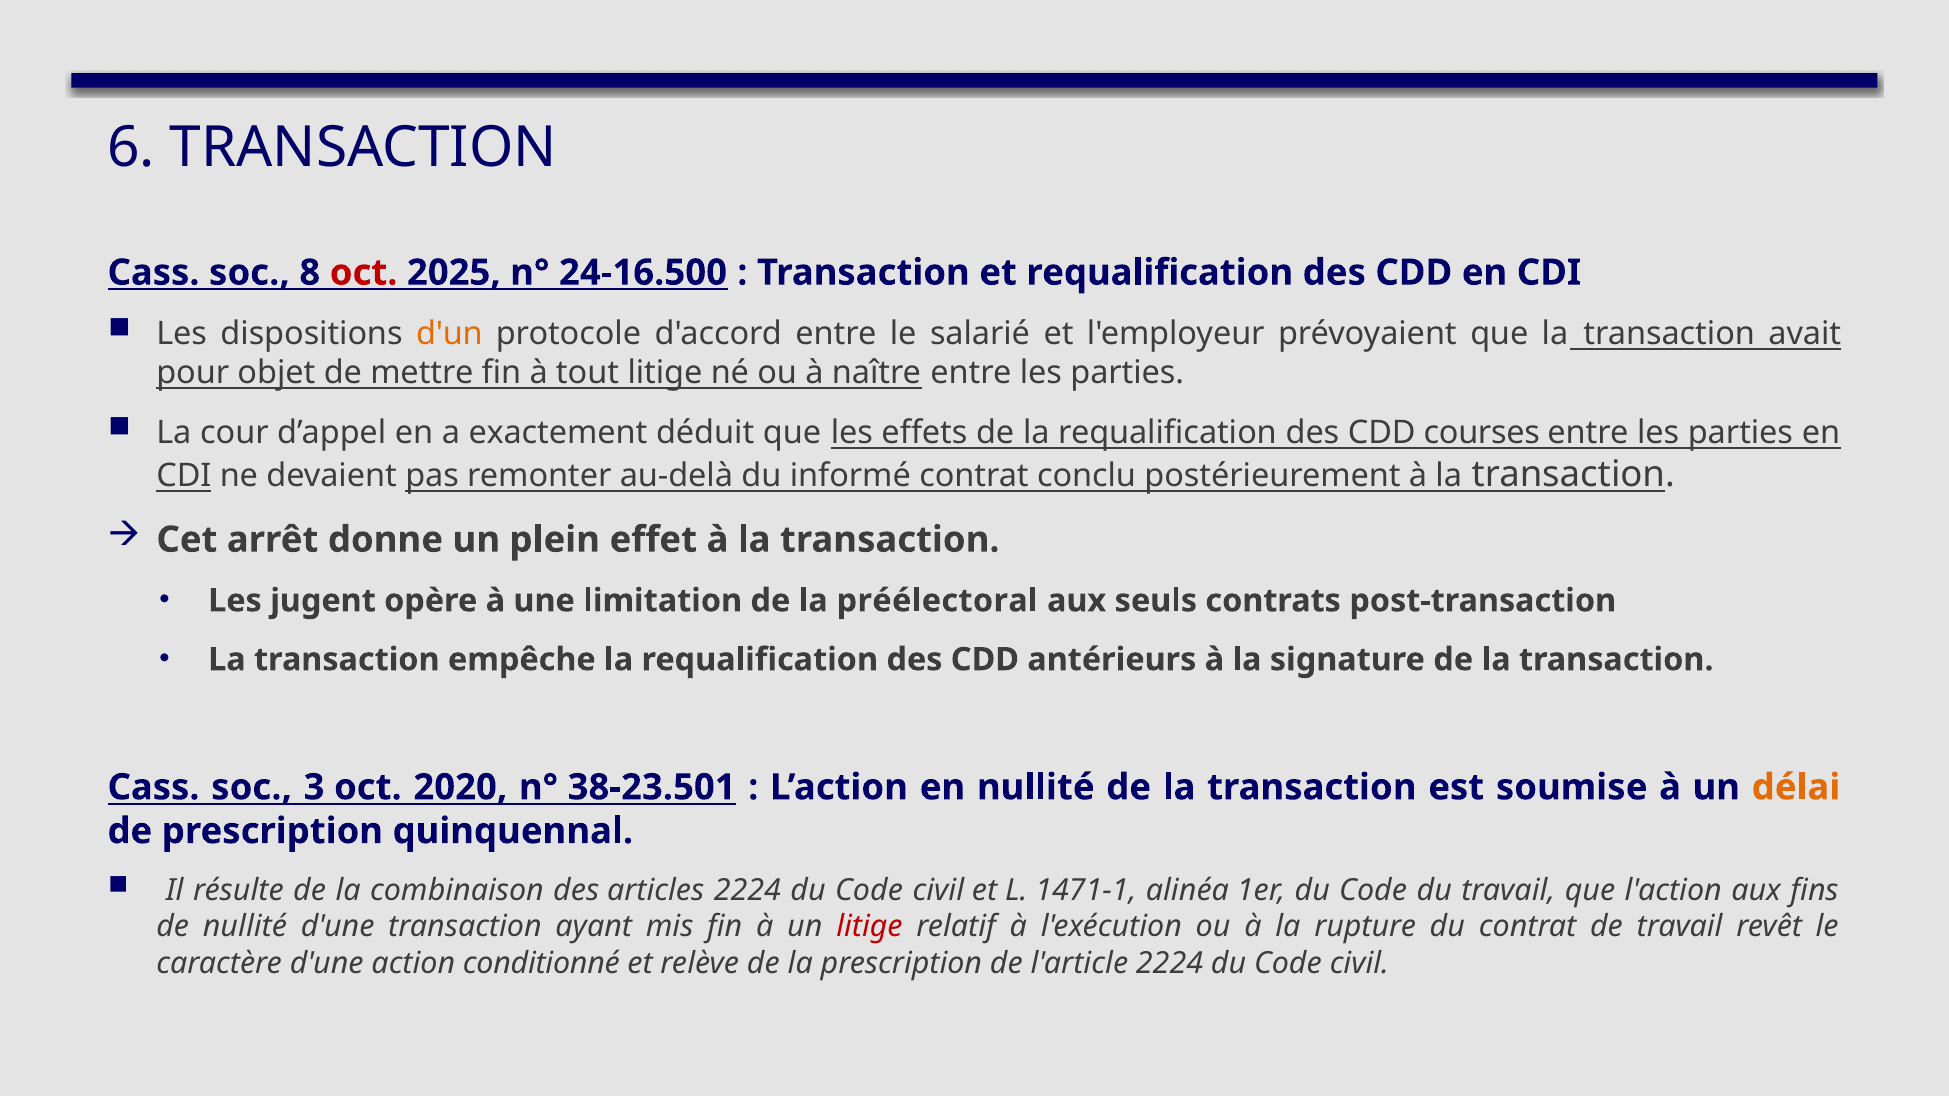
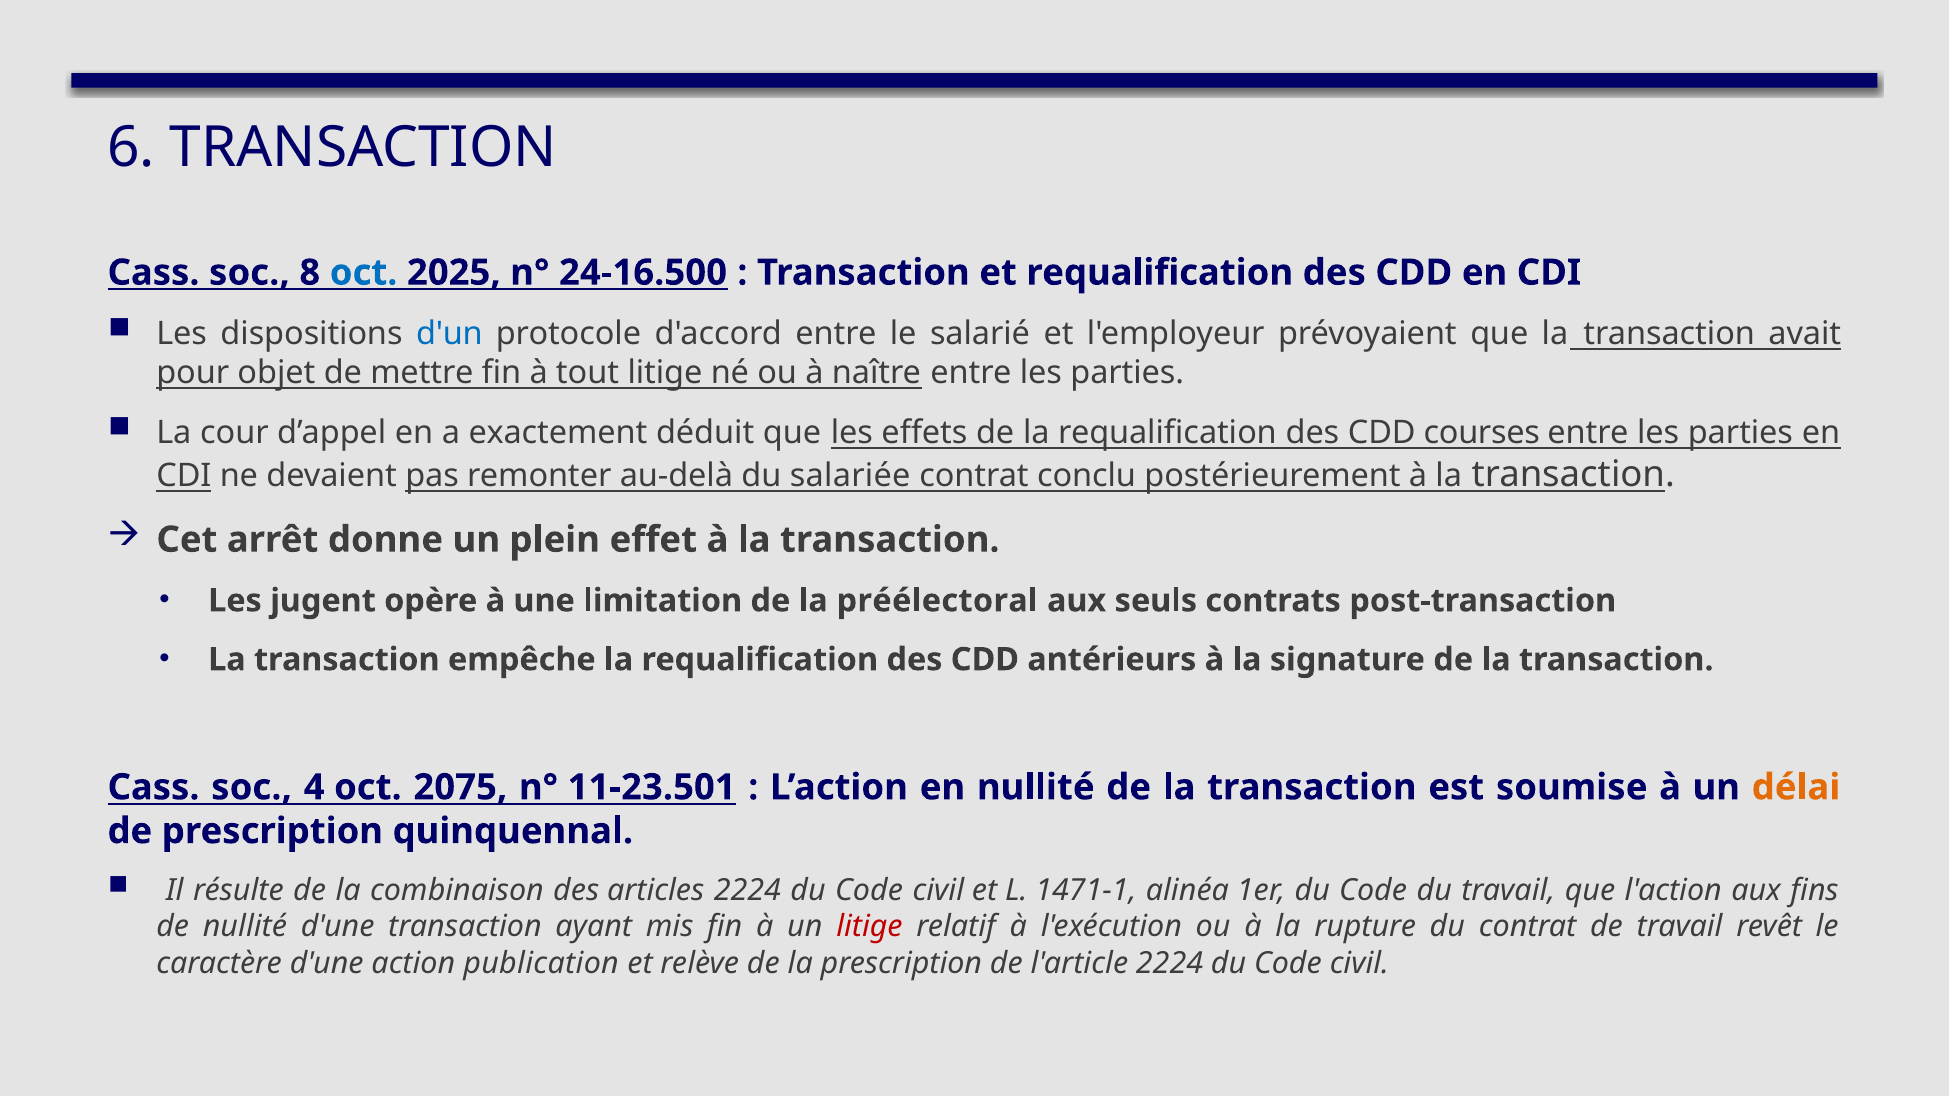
oct at (364, 273) colour: red -> blue
d'un colour: orange -> blue
informé: informé -> salariée
3: 3 -> 4
2020: 2020 -> 2075
38-23.501: 38-23.501 -> 11-23.501
conditionné: conditionné -> publication
